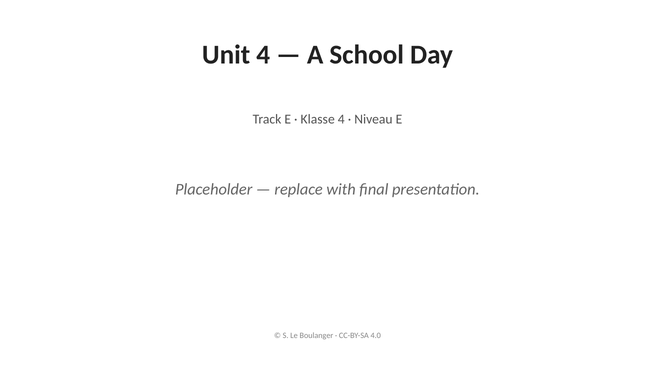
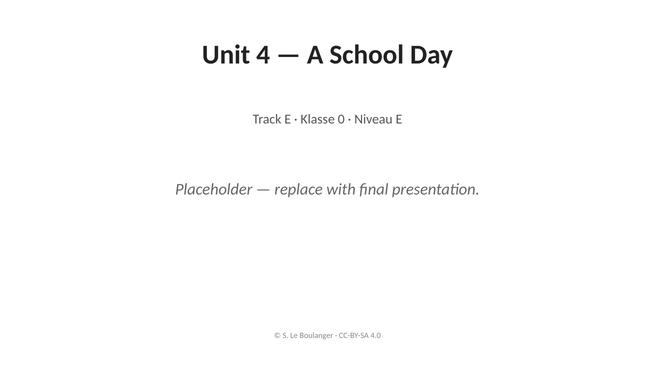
Klasse 4: 4 -> 0
